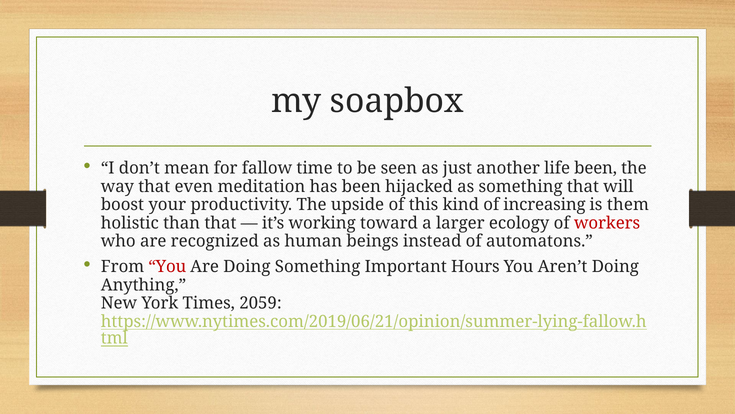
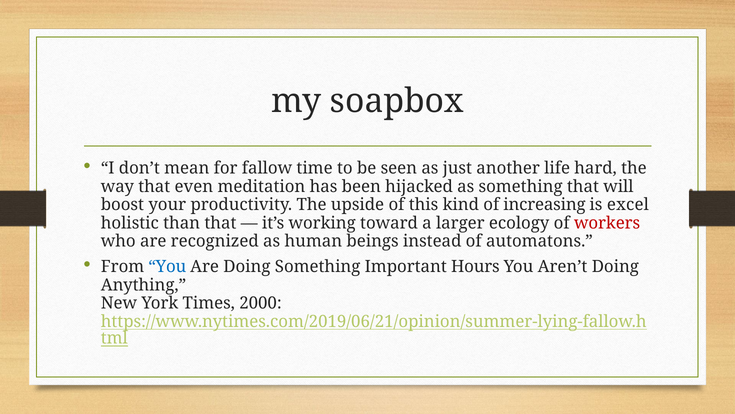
life been: been -> hard
them: them -> excel
You at (167, 267) colour: red -> blue
2059: 2059 -> 2000
